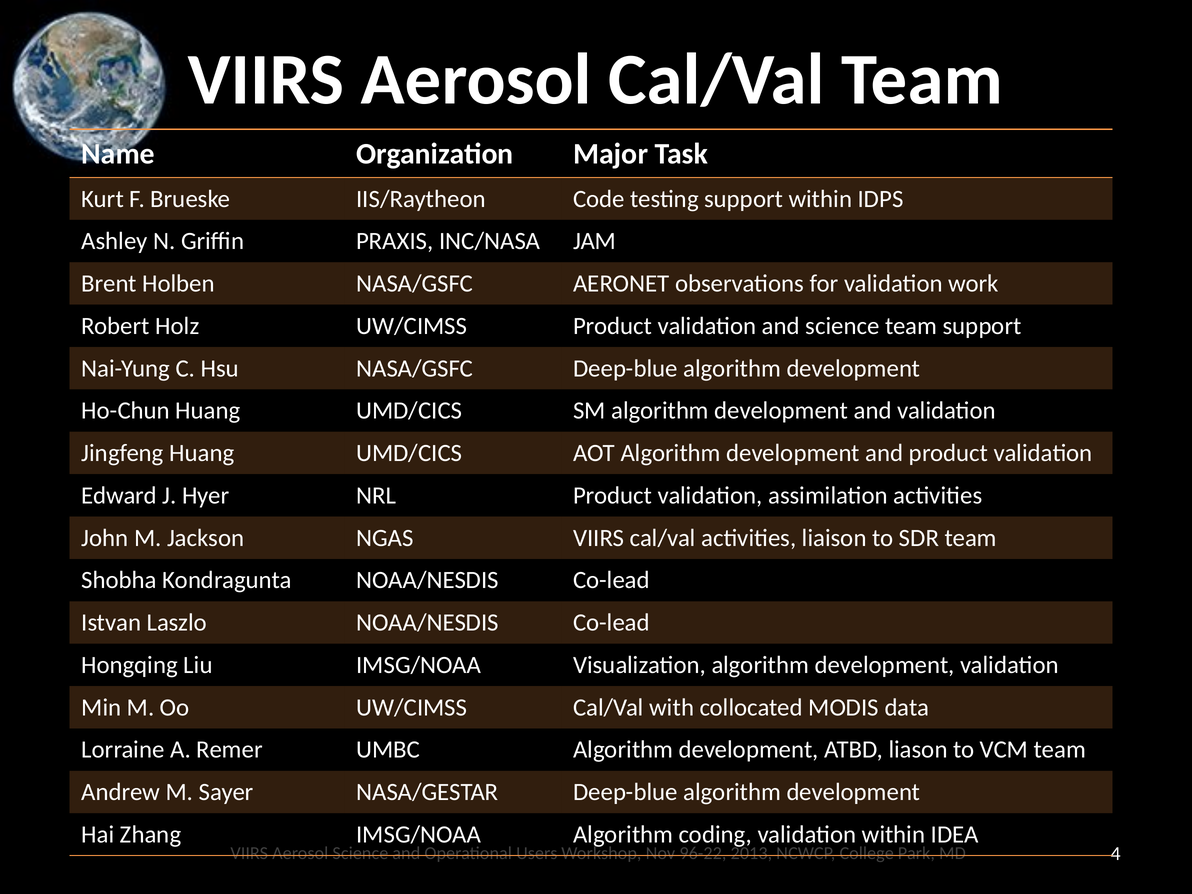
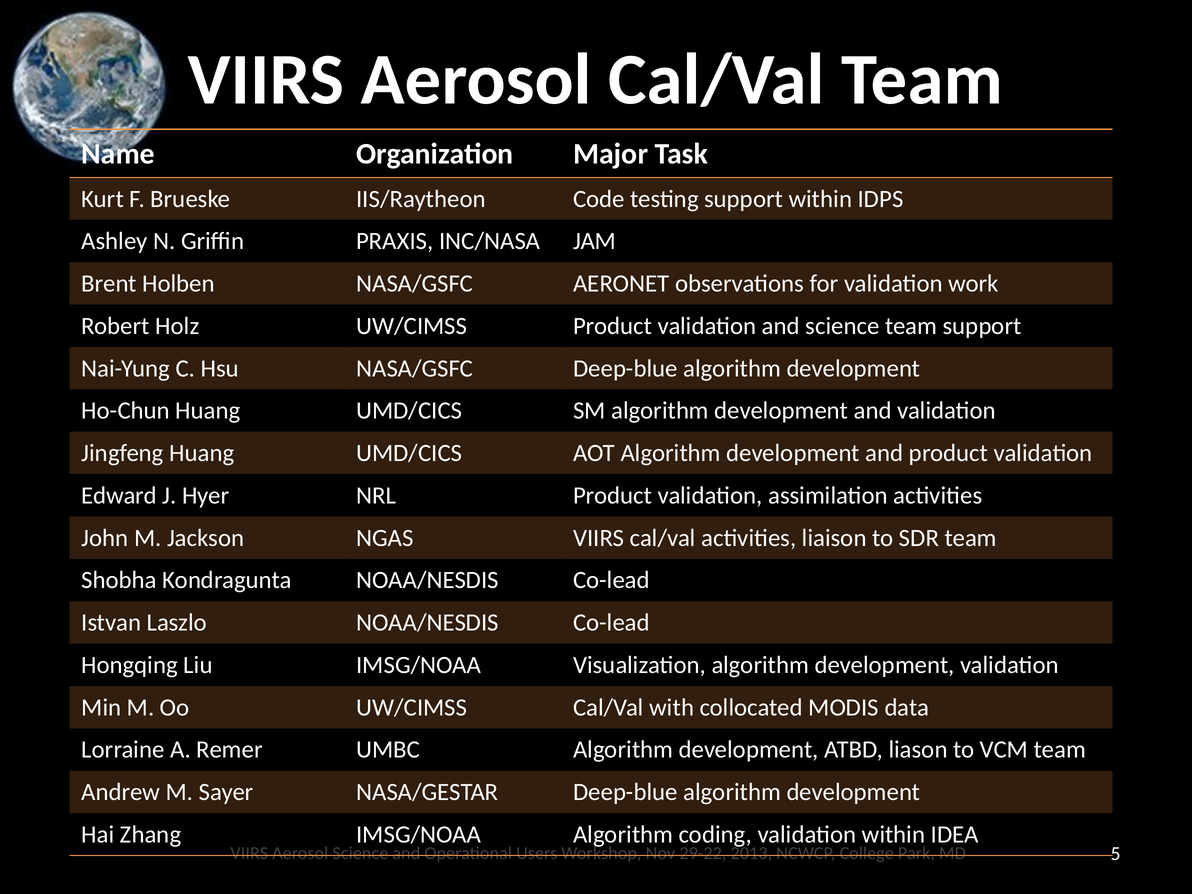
96-22: 96-22 -> 29-22
4: 4 -> 5
